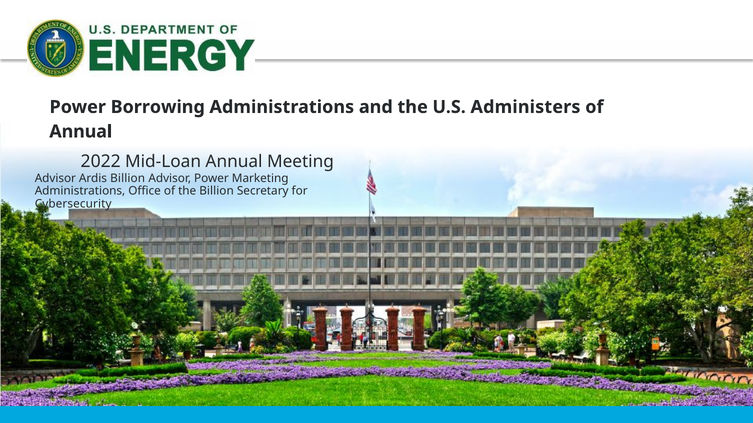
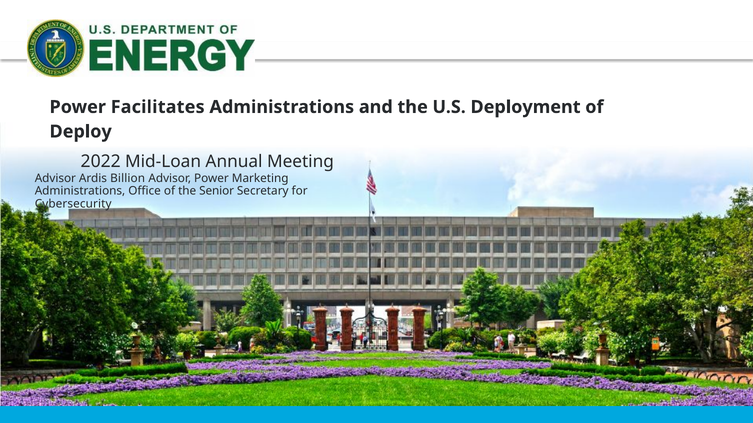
Borrowing: Borrowing -> Facilitates
Administers: Administers -> Deployment
Annual at (81, 132): Annual -> Deploy
the Billion: Billion -> Senior
